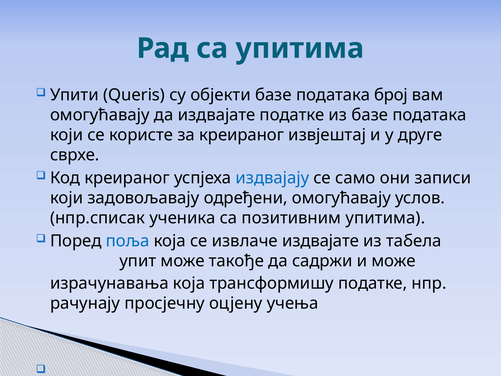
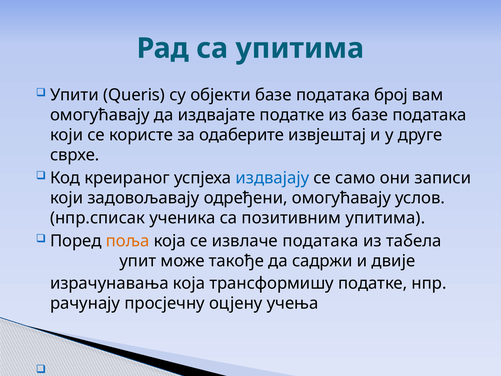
за креираног: креираног -> одаберите
поља colour: blue -> orange
извлаче издвајате: издвајате -> података
и може: може -> двије
